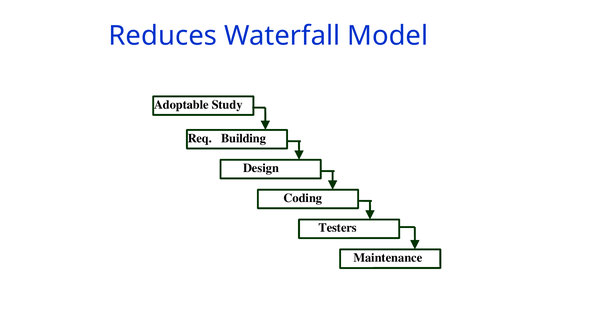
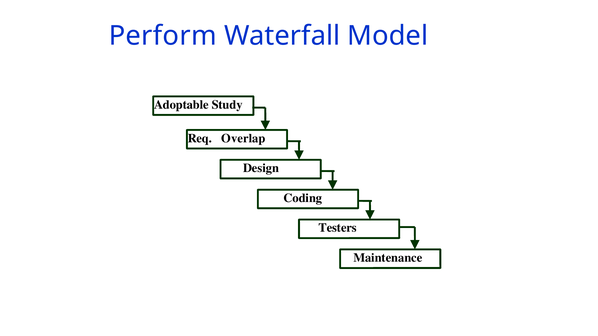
Reduces: Reduces -> Perform
Building: Building -> Overlap
